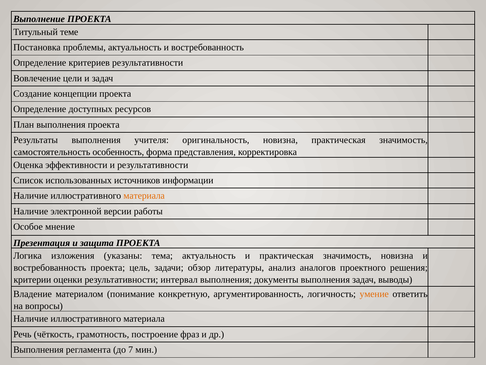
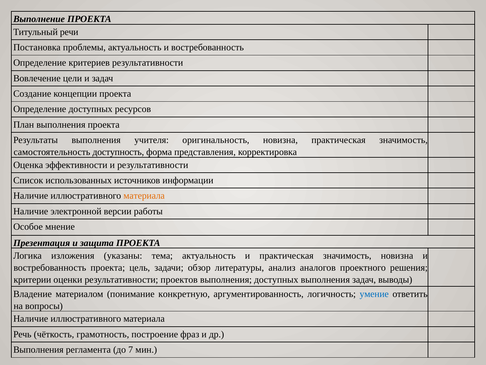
теме: теме -> речи
особенность: особенность -> доступность
интервал: интервал -> проектов
выполнения документы: документы -> доступных
умение colour: orange -> blue
